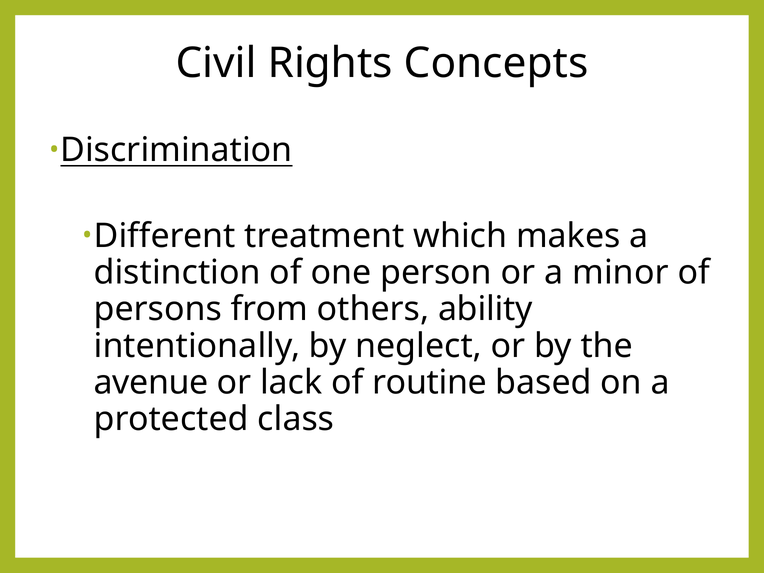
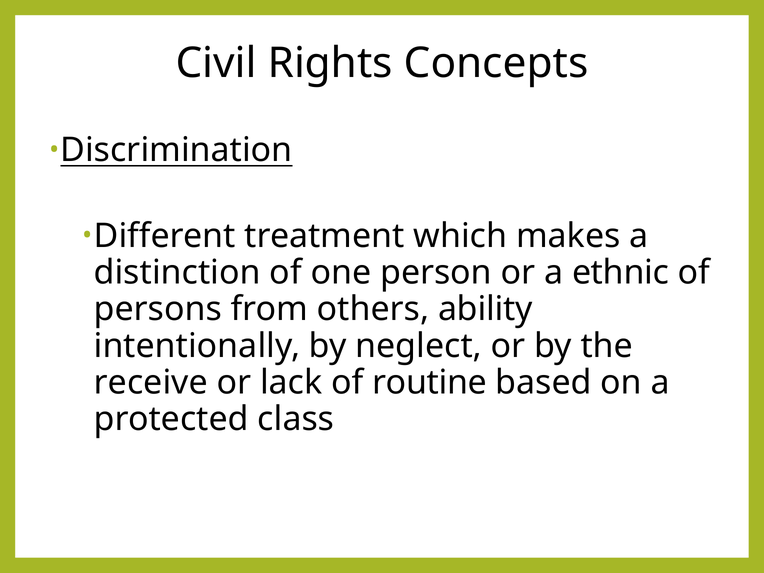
minor: minor -> ethnic
avenue: avenue -> receive
